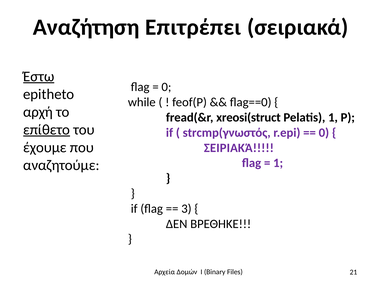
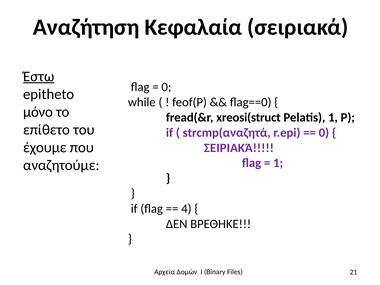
Επιτρέπει: Επιτρέπει -> Κεφαλαία
αρχή: αρχή -> μόνο
επίθετο underline: present -> none
strcmp(γνωστός: strcmp(γνωστός -> strcmp(αναζητά
3: 3 -> 4
